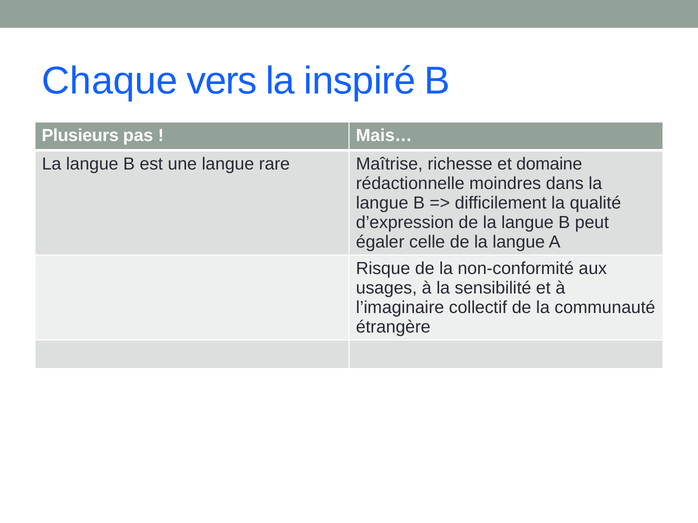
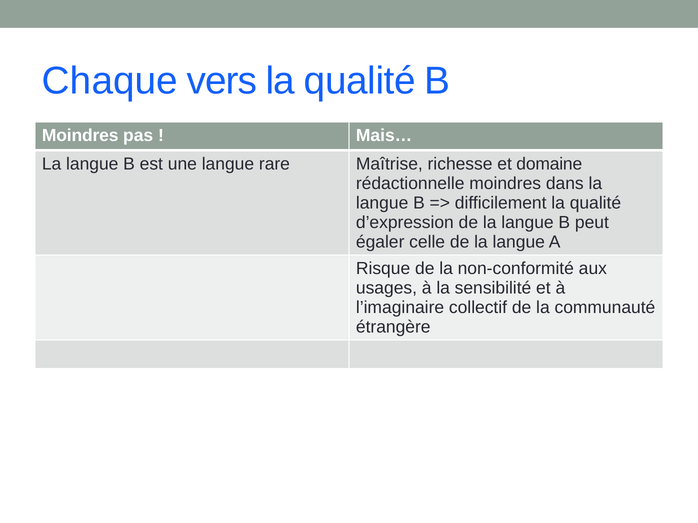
vers la inspiré: inspiré -> qualité
Plusieurs at (80, 136): Plusieurs -> Moindres
